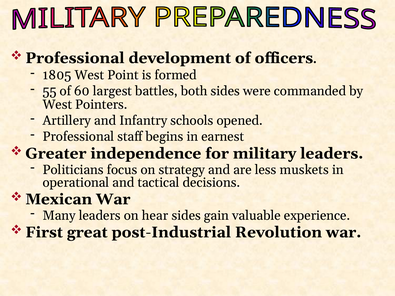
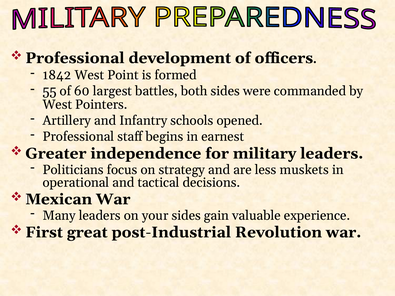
1805: 1805 -> 1842
hear: hear -> your
